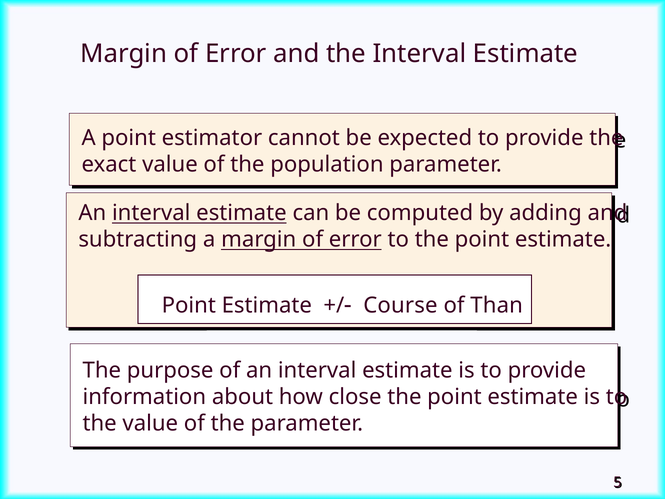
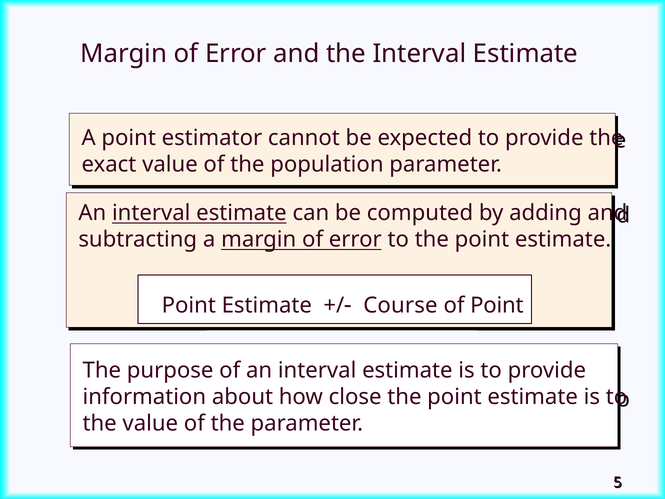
of Than: Than -> Point
